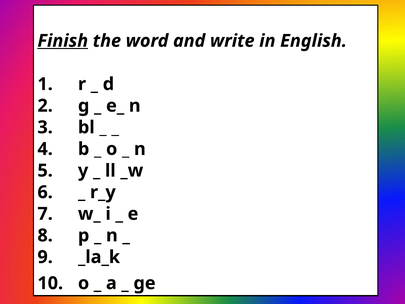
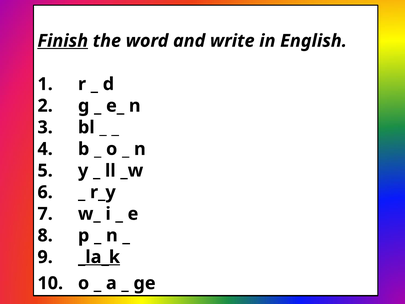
_la_k underline: none -> present
